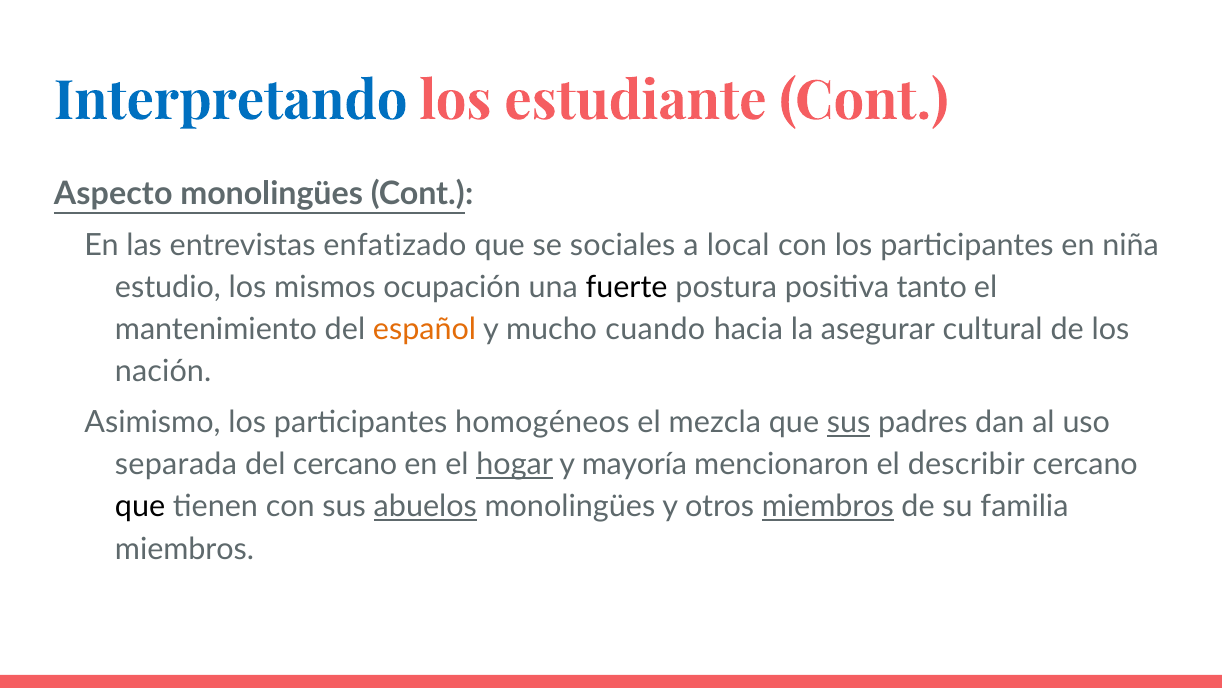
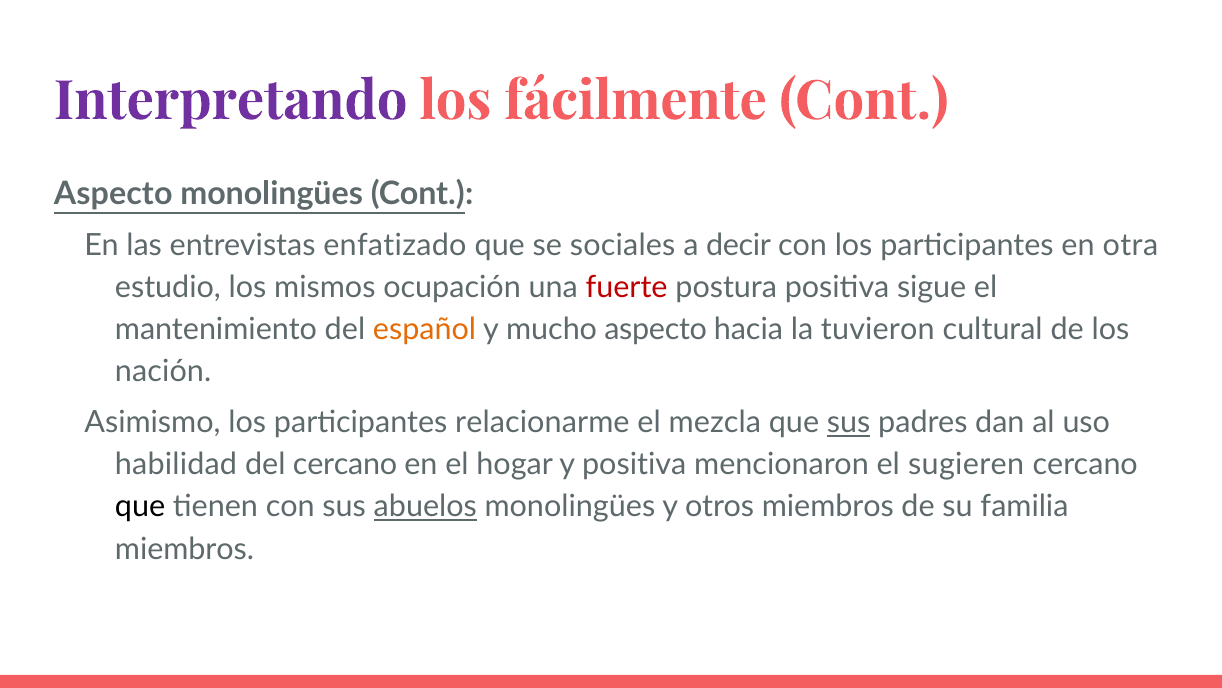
Interpretando colour: blue -> purple
estudiante: estudiante -> fácilmente
local: local -> decir
niña: niña -> otra
fuerte colour: black -> red
tanto: tanto -> sigue
mucho cuando: cuando -> aspecto
asegurar: asegurar -> tuvieron
homogéneos: homogéneos -> relacionarme
separada: separada -> habilidad
hogar underline: present -> none
y mayoría: mayoría -> positiva
describir: describir -> sugieren
miembros at (828, 506) underline: present -> none
